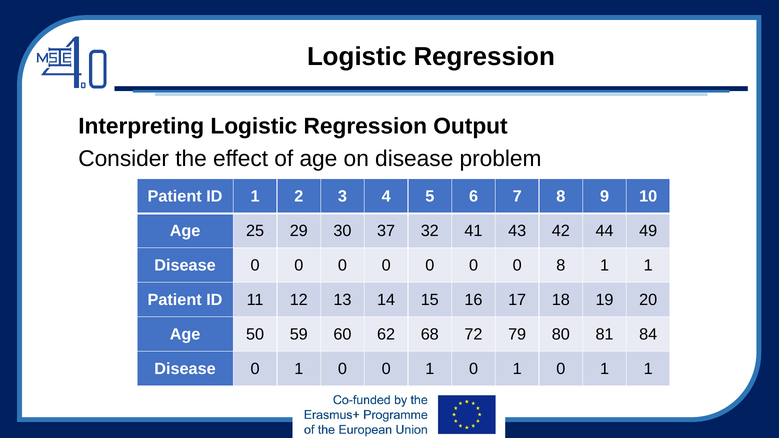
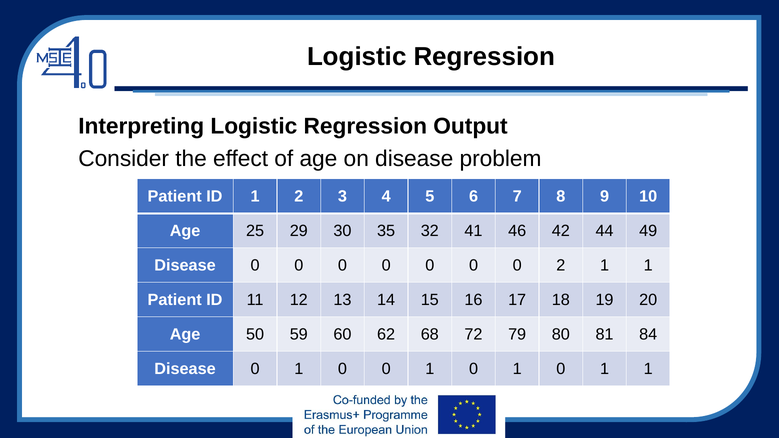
37: 37 -> 35
43: 43 -> 46
0 8: 8 -> 2
